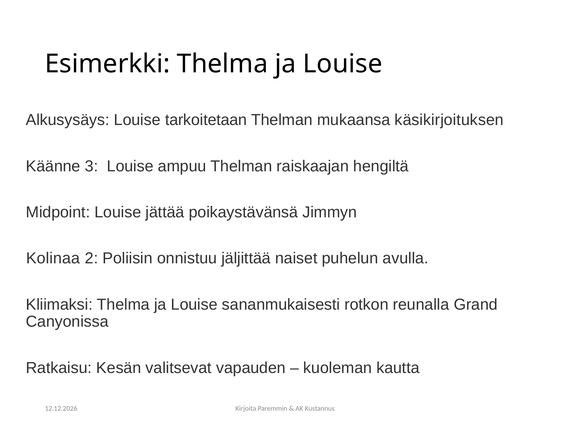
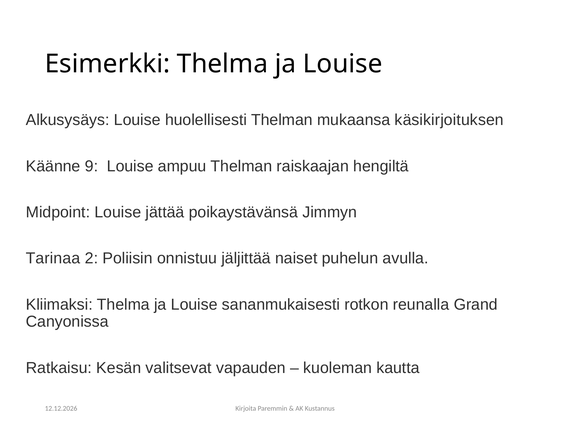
tarkoitetaan: tarkoitetaan -> huolellisesti
3: 3 -> 9
Kolinaa: Kolinaa -> Tarinaa
